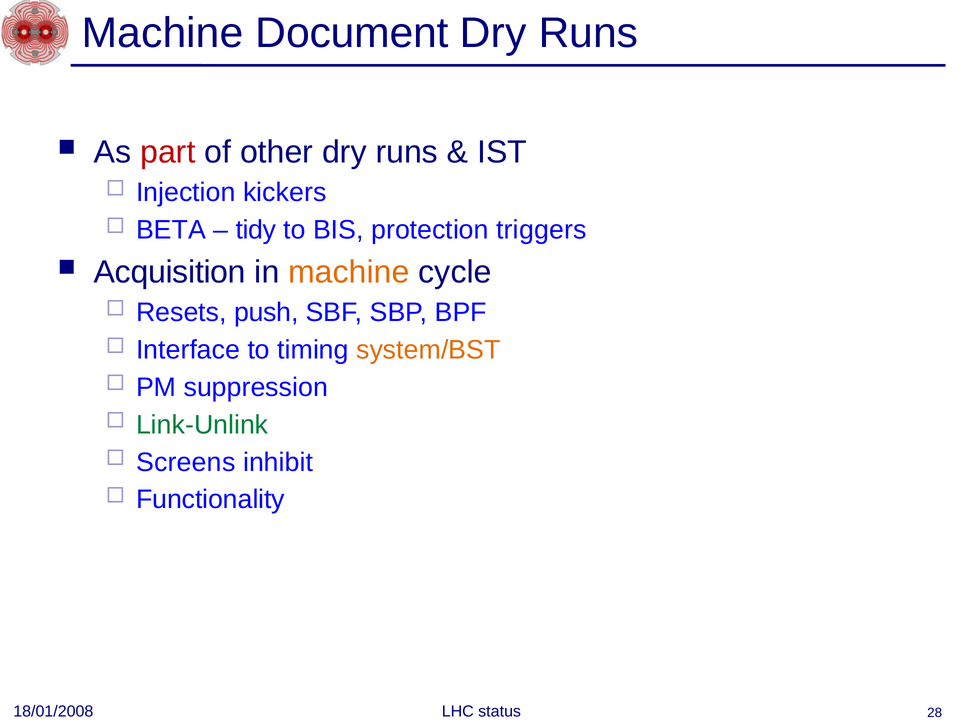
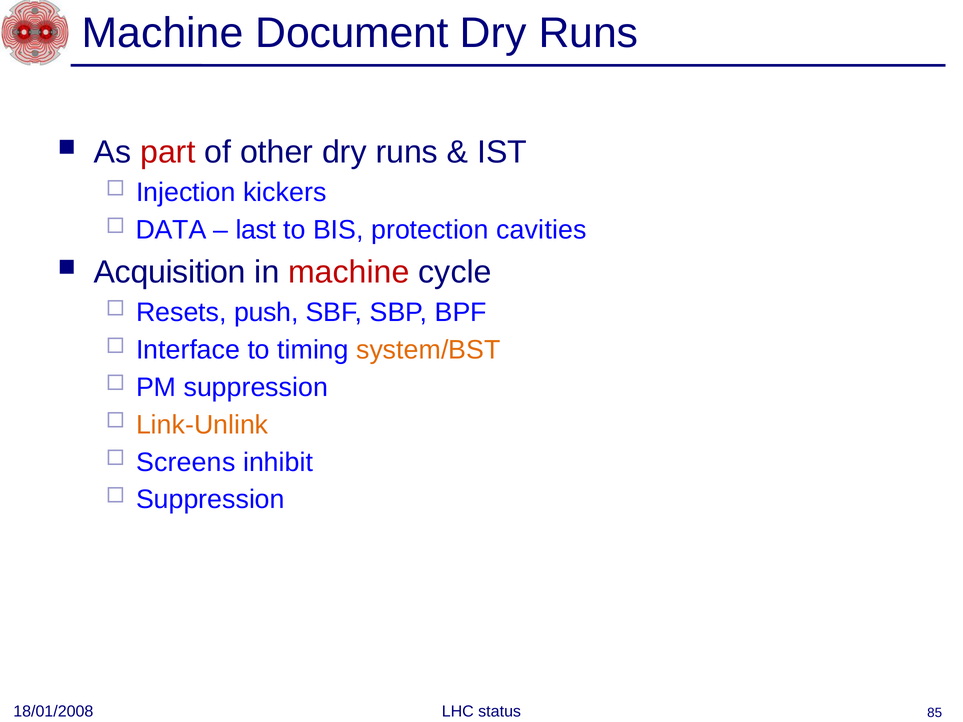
BETA: BETA -> DATA
tidy: tidy -> last
triggers: triggers -> cavities
machine at (349, 272) colour: orange -> red
Link-Unlink colour: green -> orange
Functionality at (210, 500): Functionality -> Suppression
28: 28 -> 85
